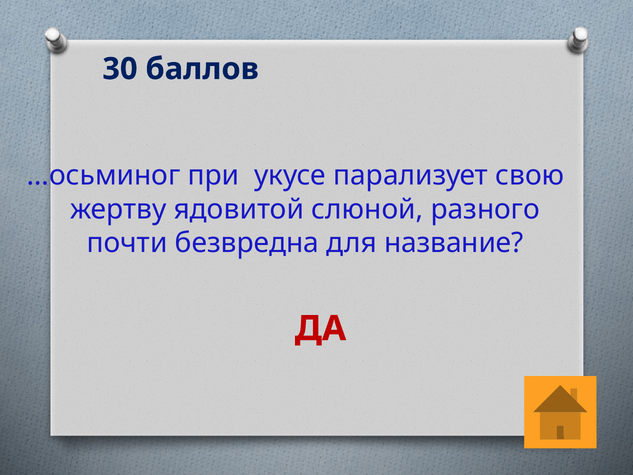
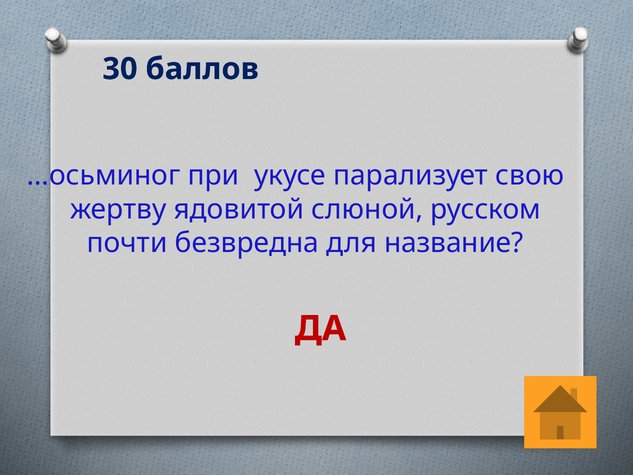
разного: разного -> русском
